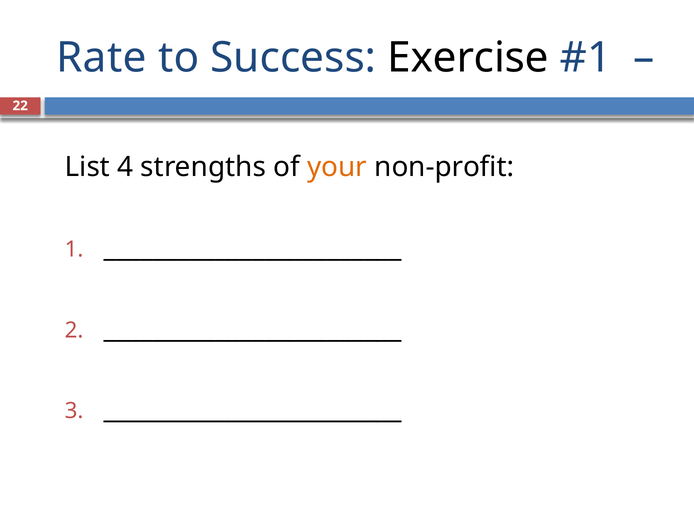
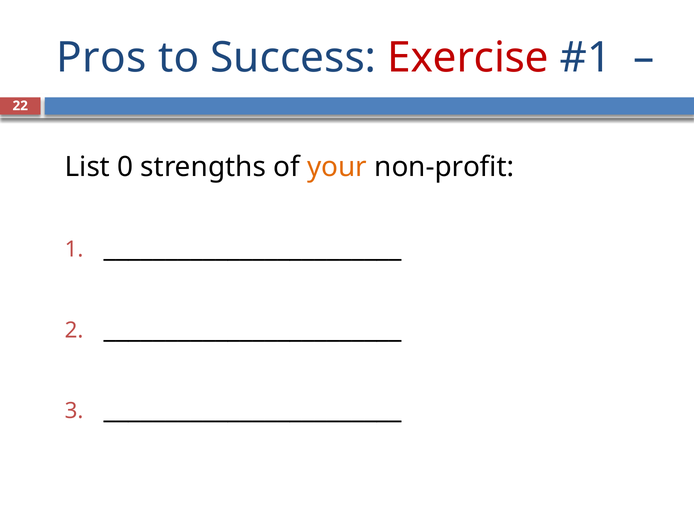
Rate: Rate -> Pros
Exercise colour: black -> red
4: 4 -> 0
